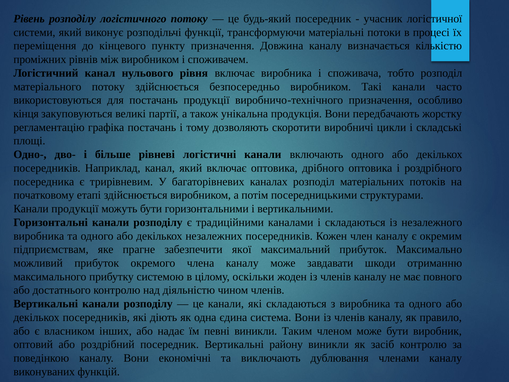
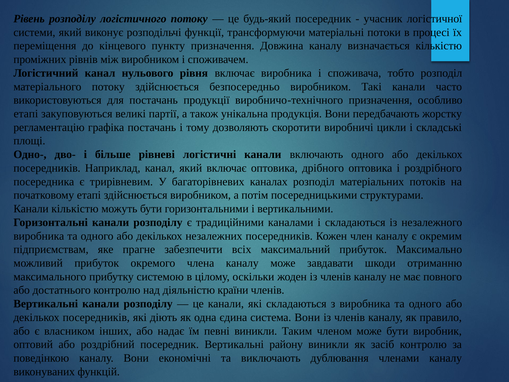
кінця at (26, 114): кінця -> етапі
Канали продукції: продукції -> кількістю
якої: якої -> всіх
чином: чином -> країни
